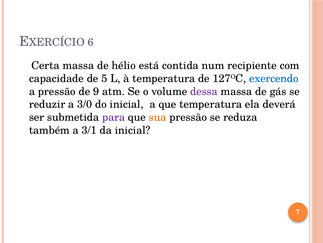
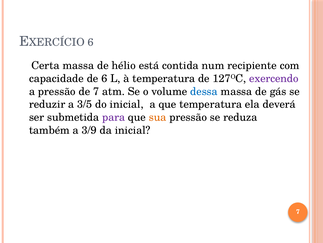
de 5: 5 -> 6
exercendo colour: blue -> purple
de 9: 9 -> 7
dessa colour: purple -> blue
3/0: 3/0 -> 3/5
3/1: 3/1 -> 3/9
